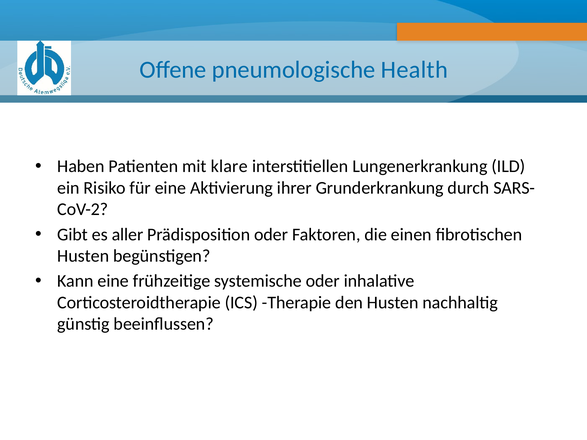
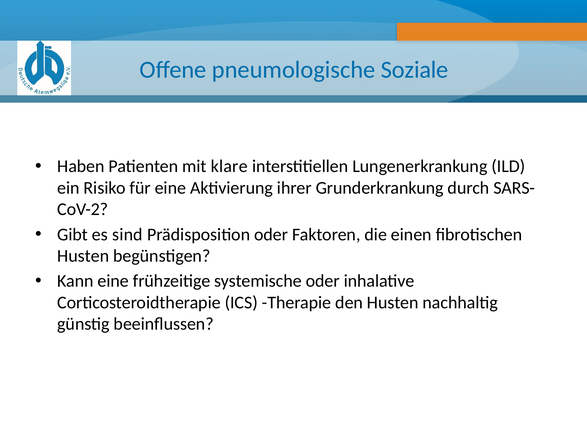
Health: Health -> Soziale
aller: aller -> sind
